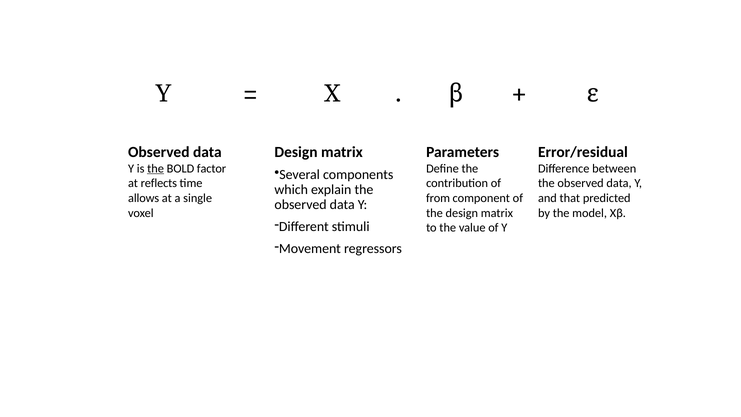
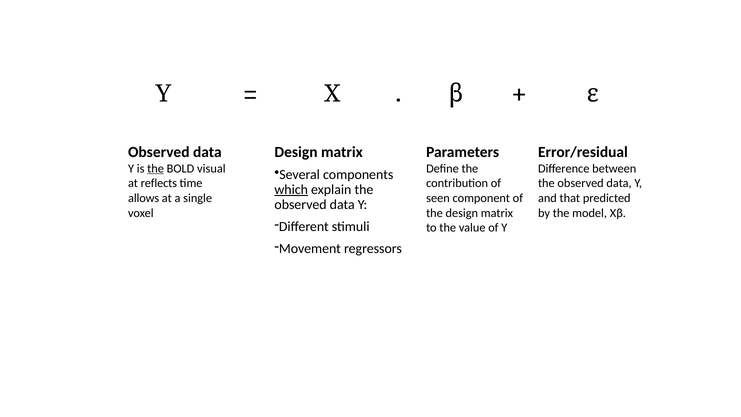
factor: factor -> visual
which underline: none -> present
from: from -> seen
